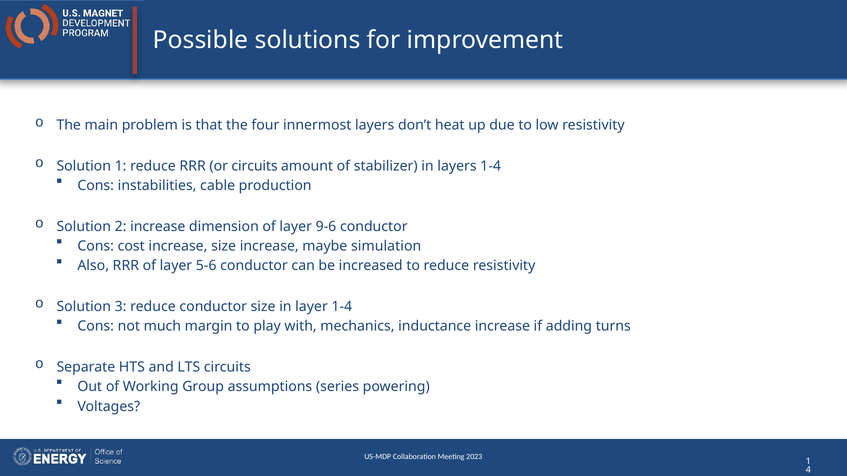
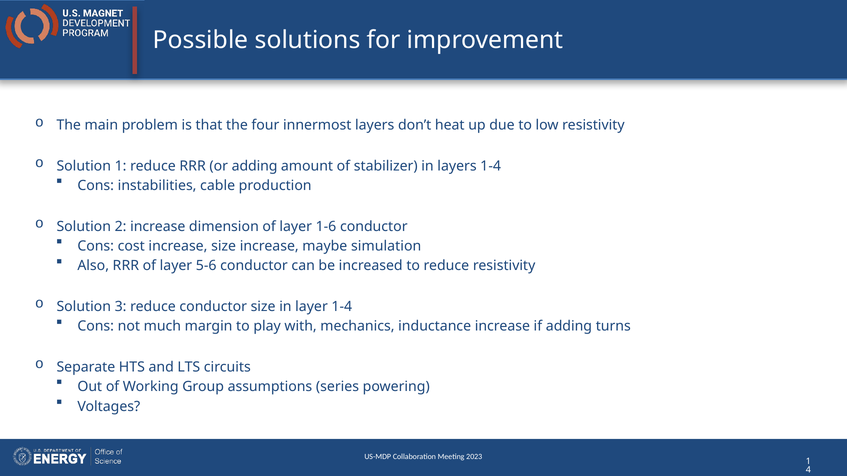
or circuits: circuits -> adding
9-6: 9-6 -> 1-6
